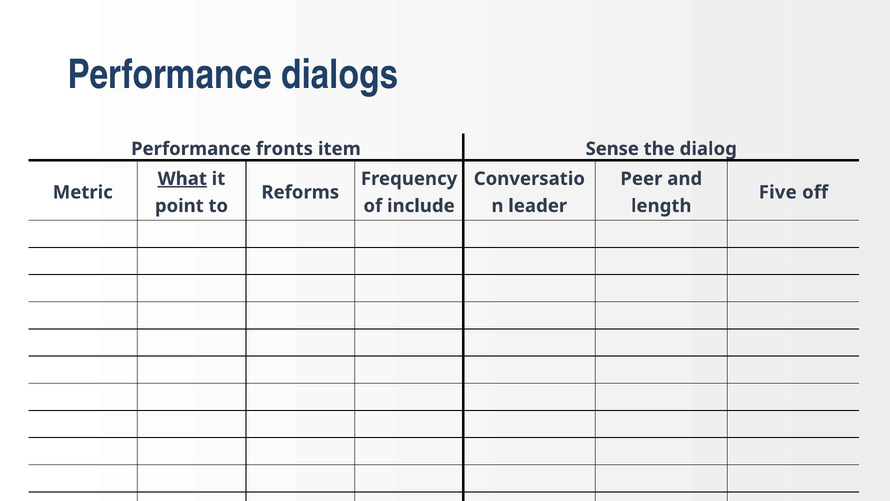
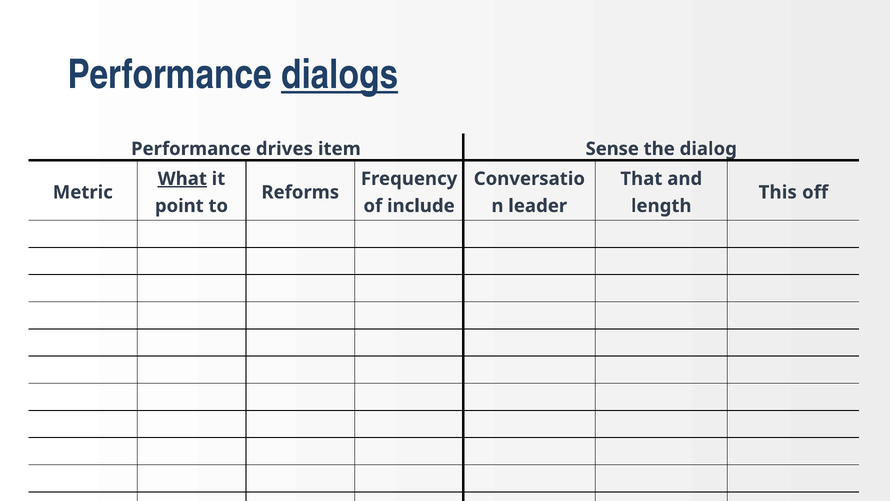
dialogs underline: none -> present
fronts: fronts -> drives
Peer: Peer -> That
Five: Five -> This
